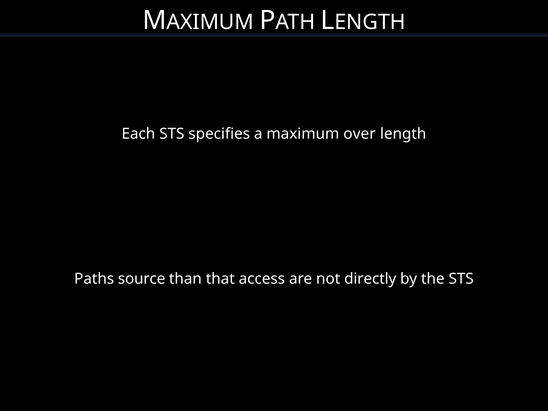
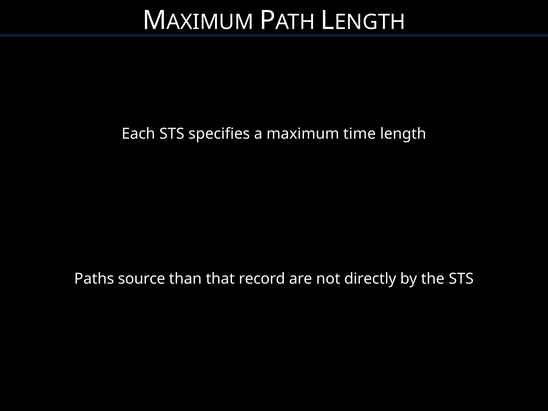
over: over -> time
access: access -> record
